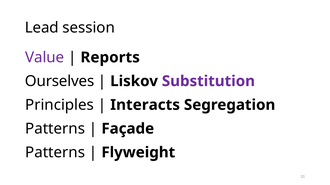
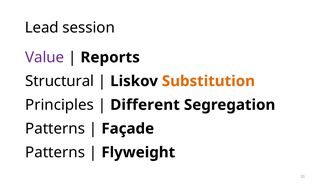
Ourselves: Ourselves -> Structural
Substitution colour: purple -> orange
Interacts: Interacts -> Different
